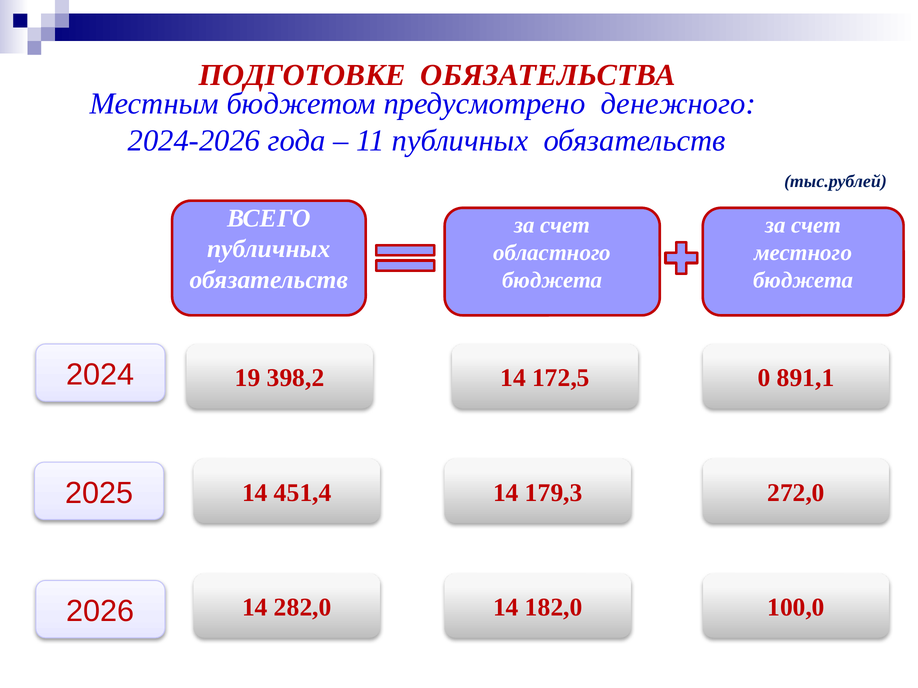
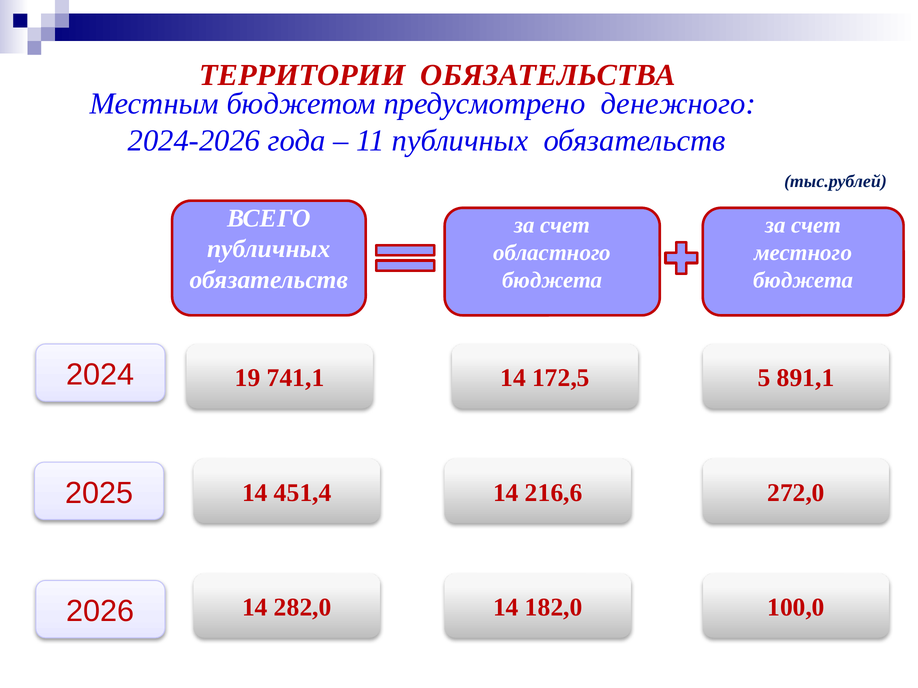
ПОДГОТОВКЕ: ПОДГОТОВКЕ -> ТЕРРИТОРИИ
0: 0 -> 5
398,2: 398,2 -> 741,1
179,3: 179,3 -> 216,6
